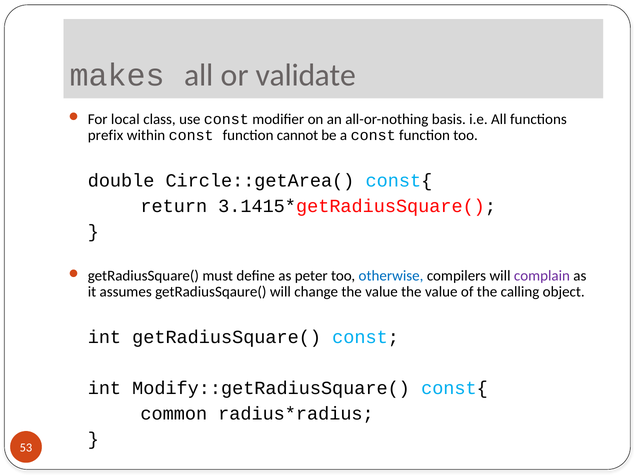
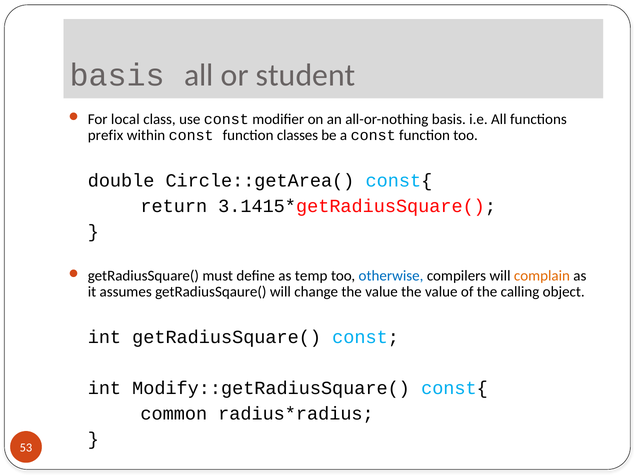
makes at (117, 75): makes -> basis
validate: validate -> student
cannot: cannot -> classes
peter: peter -> temp
complain colour: purple -> orange
